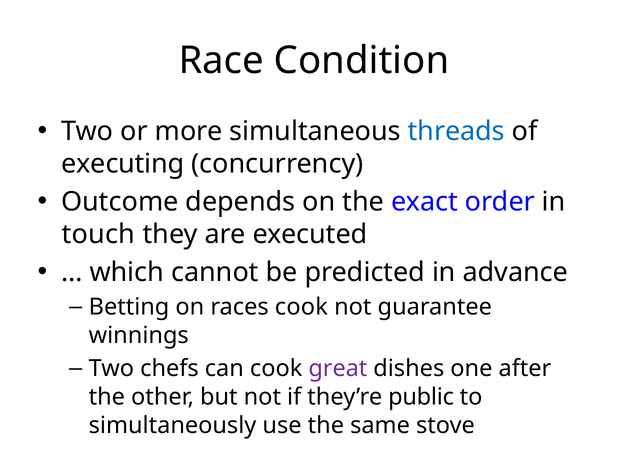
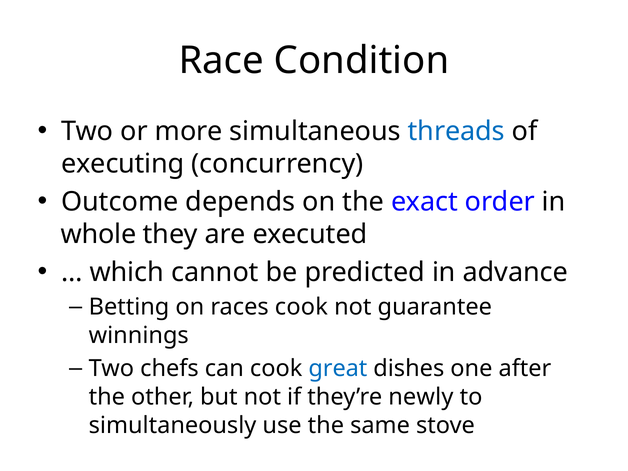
touch: touch -> whole
great colour: purple -> blue
public: public -> newly
